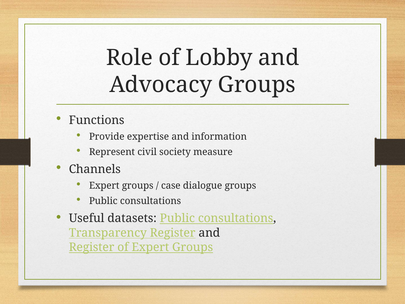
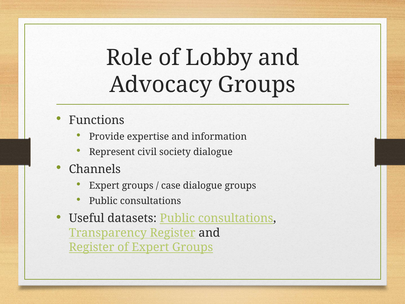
society measure: measure -> dialogue
